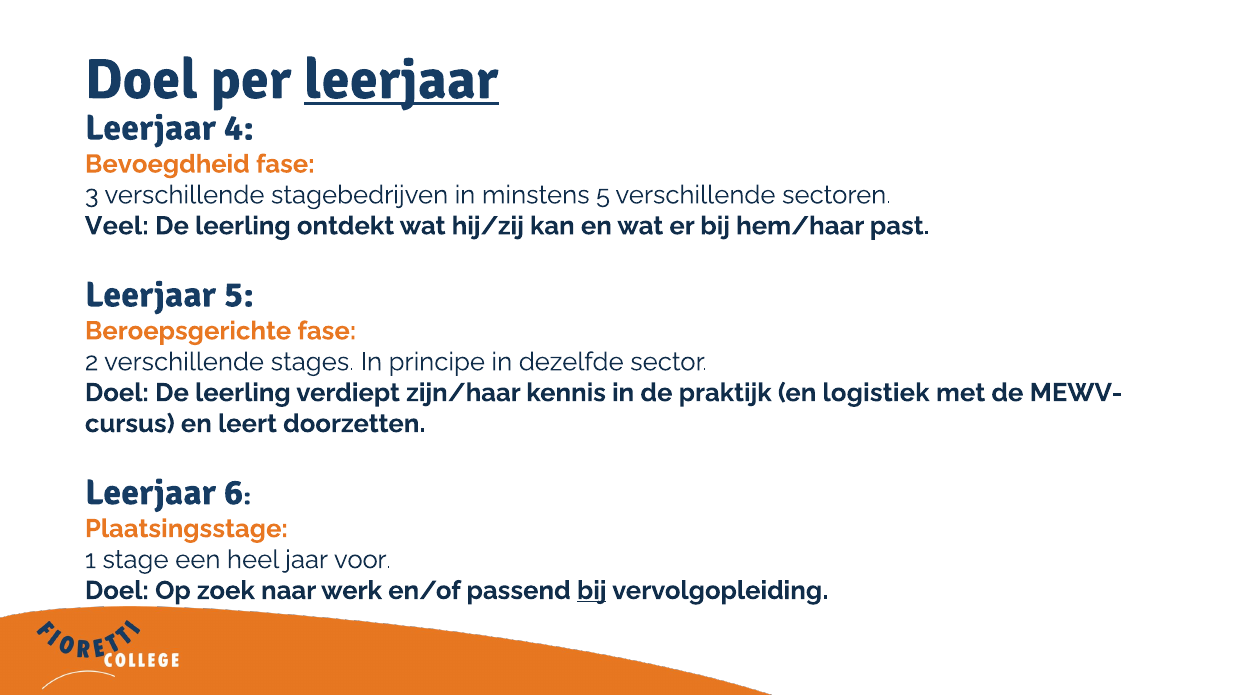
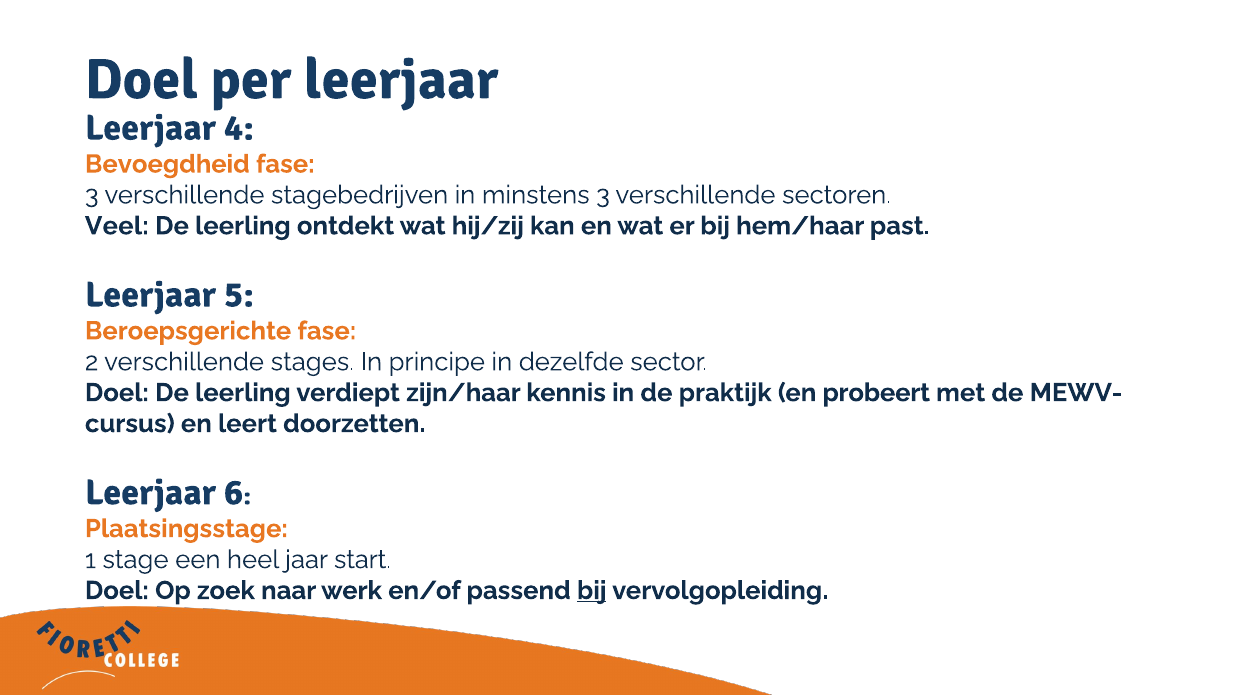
leerjaar at (401, 79) underline: present -> none
minstens 5: 5 -> 3
logistiek: logistiek -> probeert
voor: voor -> start
